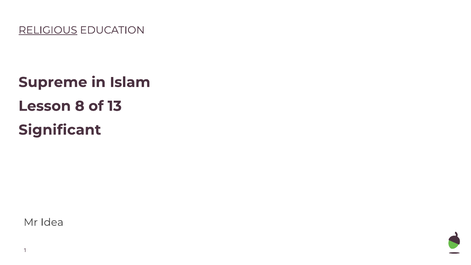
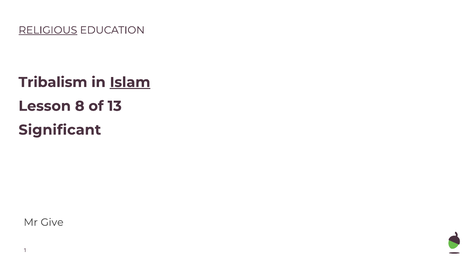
Supreme: Supreme -> Tribalism
Islam underline: none -> present
Idea: Idea -> Give
